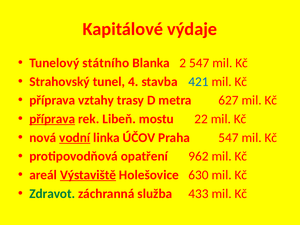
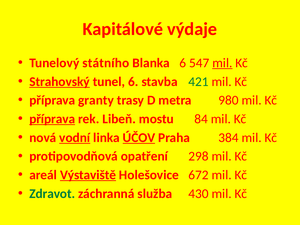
Blanka 2: 2 -> 6
mil at (222, 63) underline: none -> present
Strahovský underline: none -> present
tunel 4: 4 -> 6
421 colour: blue -> green
vztahy: vztahy -> granty
627: 627 -> 980
22: 22 -> 84
ÚČOV underline: none -> present
Praha 547: 547 -> 384
962: 962 -> 298
630: 630 -> 672
433: 433 -> 430
